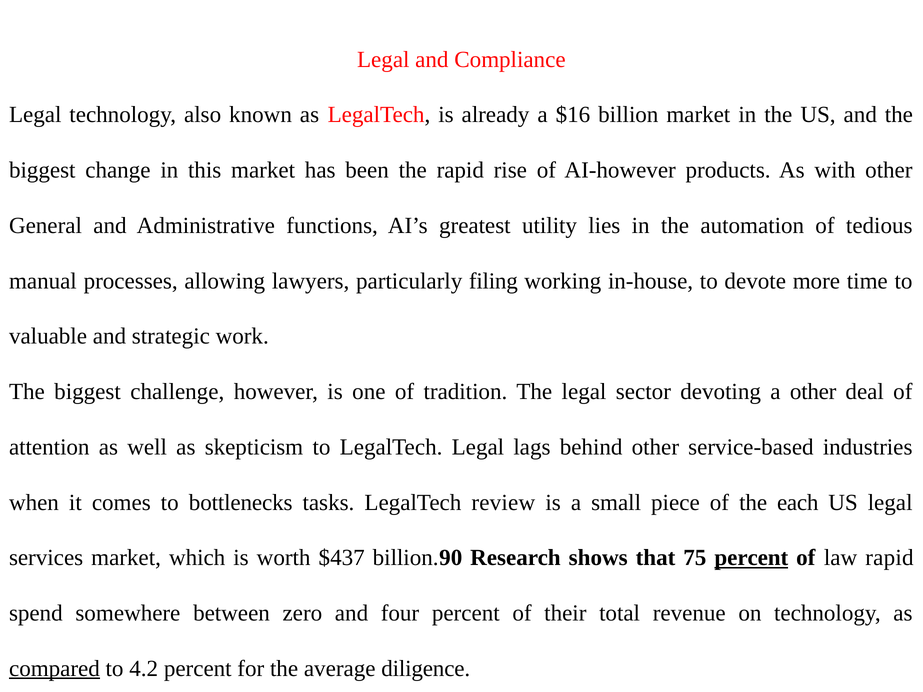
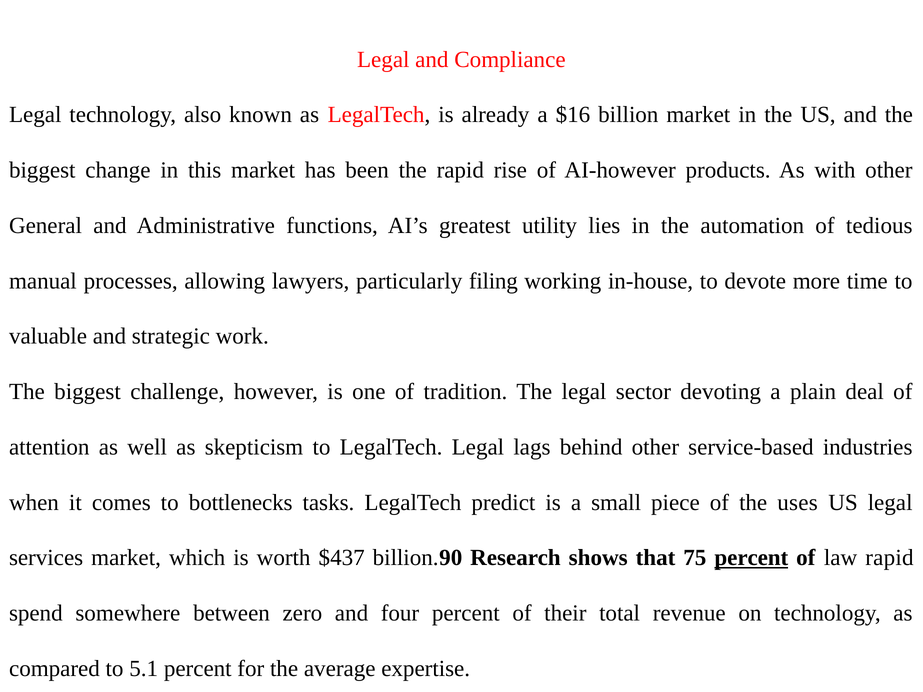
a other: other -> plain
review: review -> predict
each: each -> uses
compared underline: present -> none
4.2: 4.2 -> 5.1
diligence: diligence -> expertise
